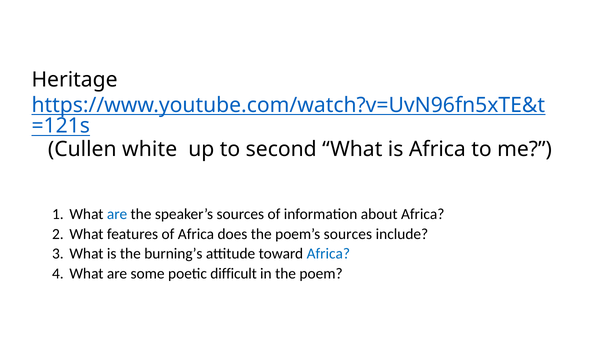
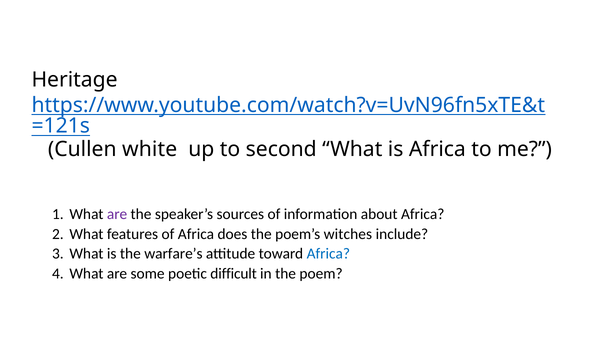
are at (117, 214) colour: blue -> purple
poem’s sources: sources -> witches
burning’s: burning’s -> warfare’s
